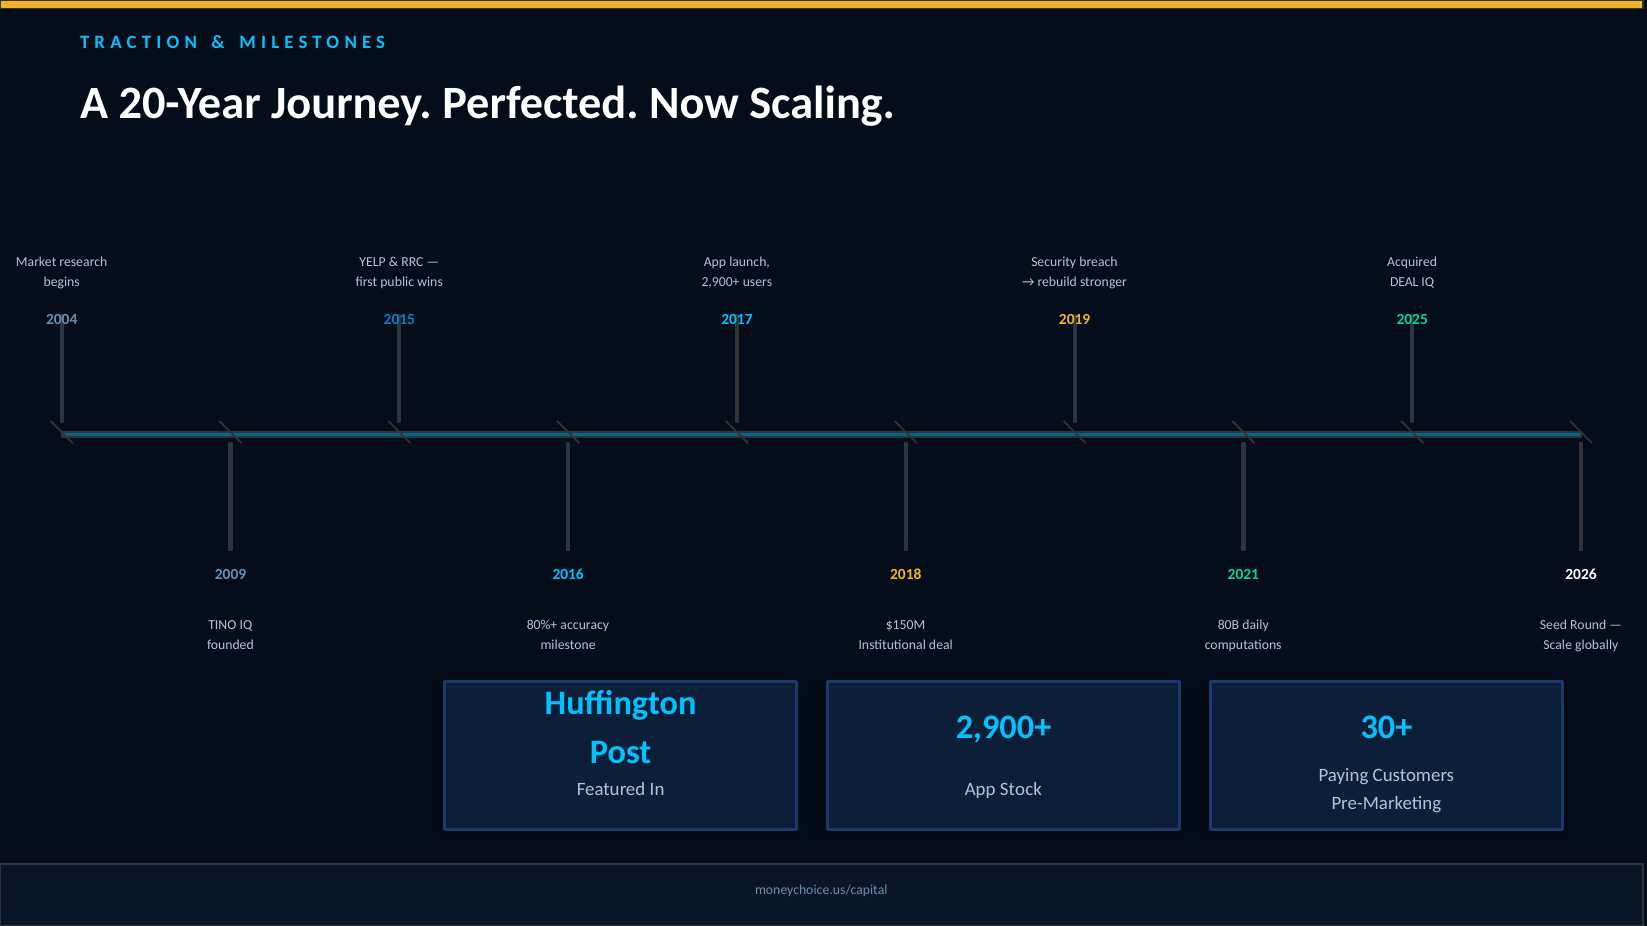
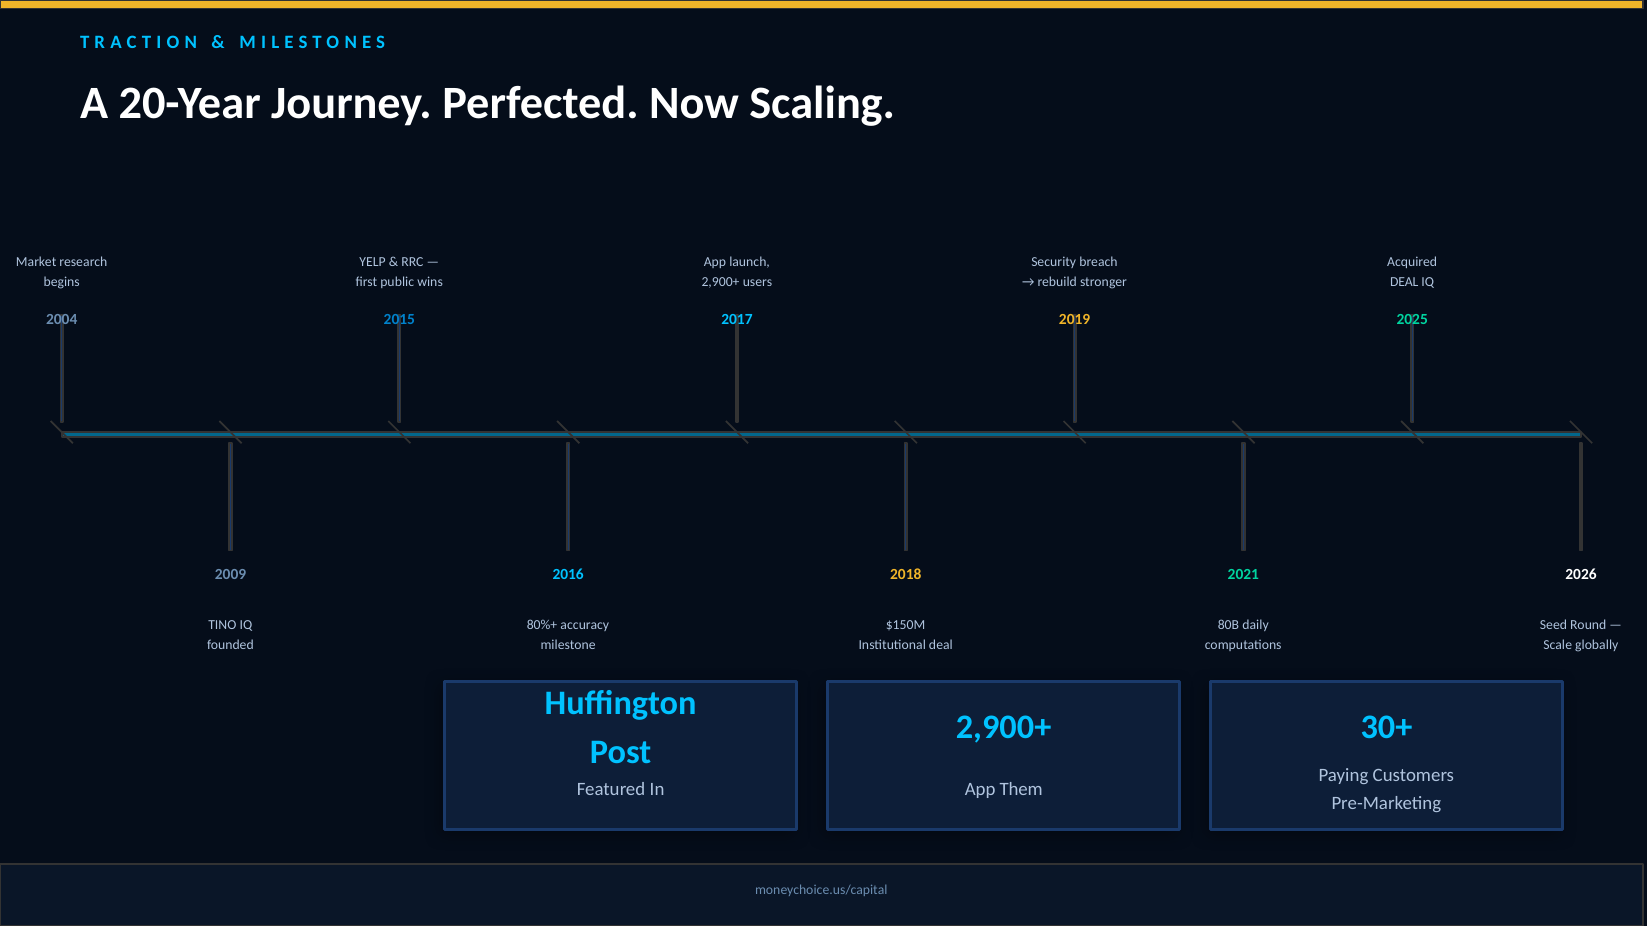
Stock: Stock -> Them
